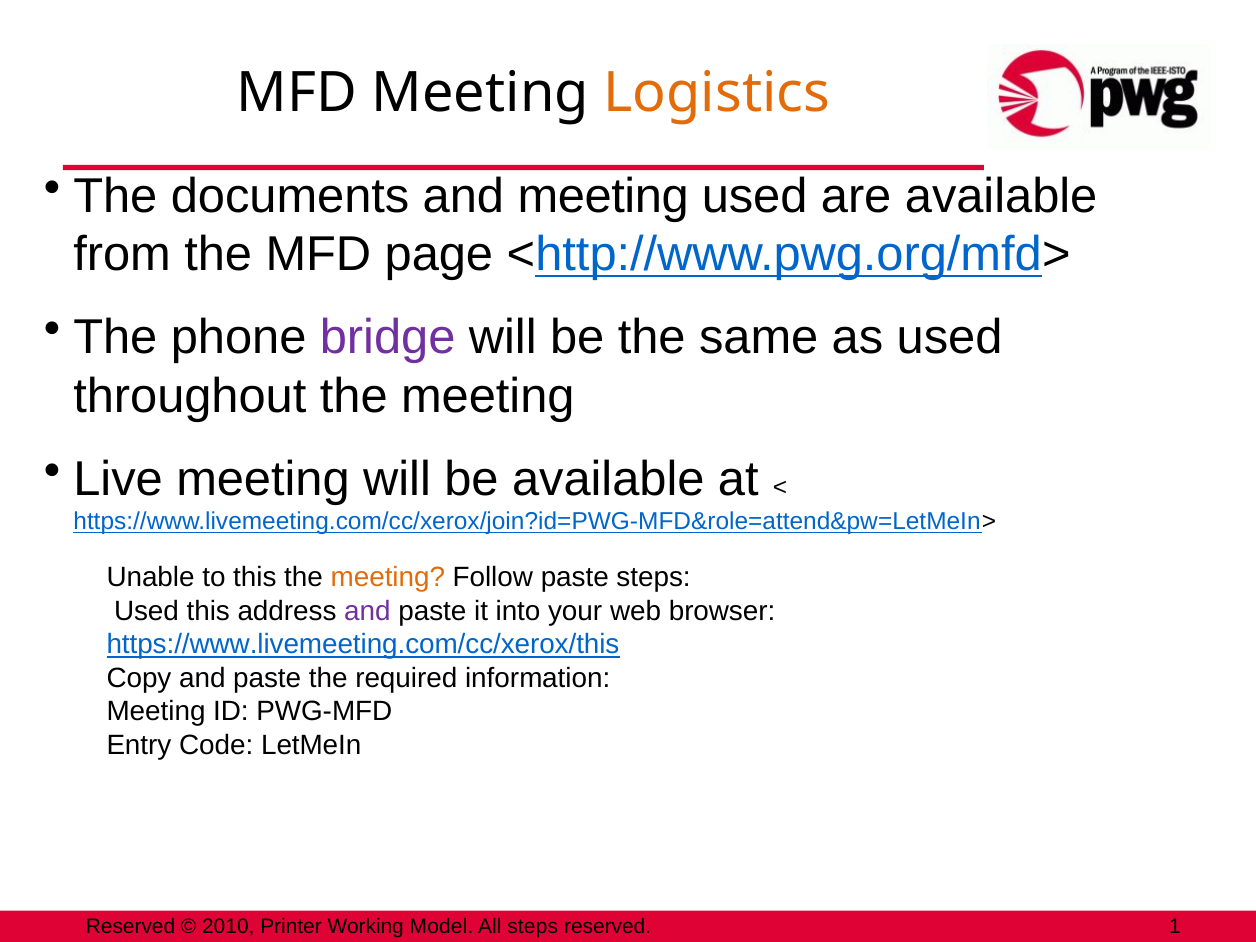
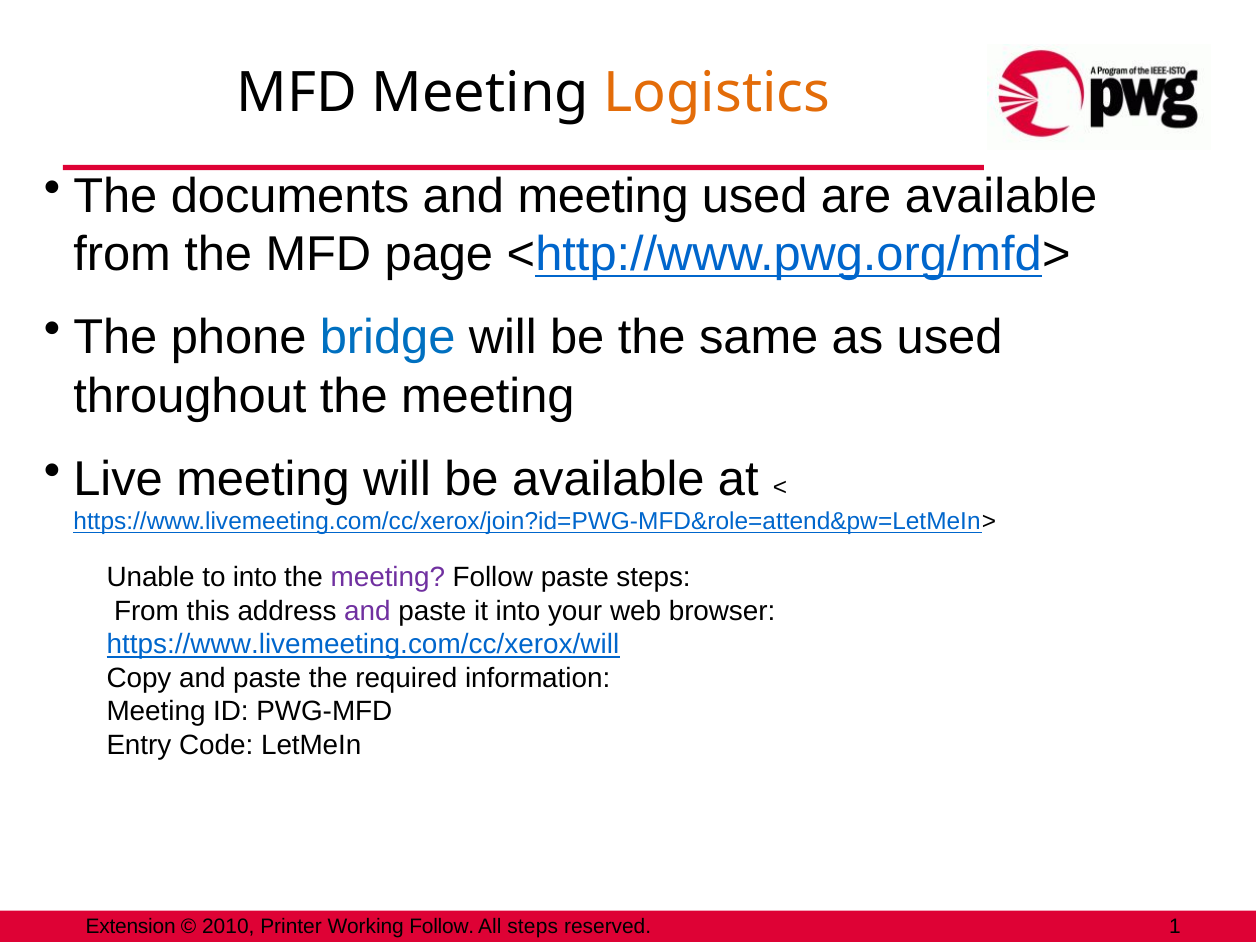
bridge colour: purple -> blue
to this: this -> into
meeting at (388, 578) colour: orange -> purple
Used at (146, 611): Used -> From
https://www.livemeeting.com/cc/xerox/this: https://www.livemeeting.com/cc/xerox/this -> https://www.livemeeting.com/cc/xerox/will
Reserved at (131, 927): Reserved -> Extension
Working Model: Model -> Follow
